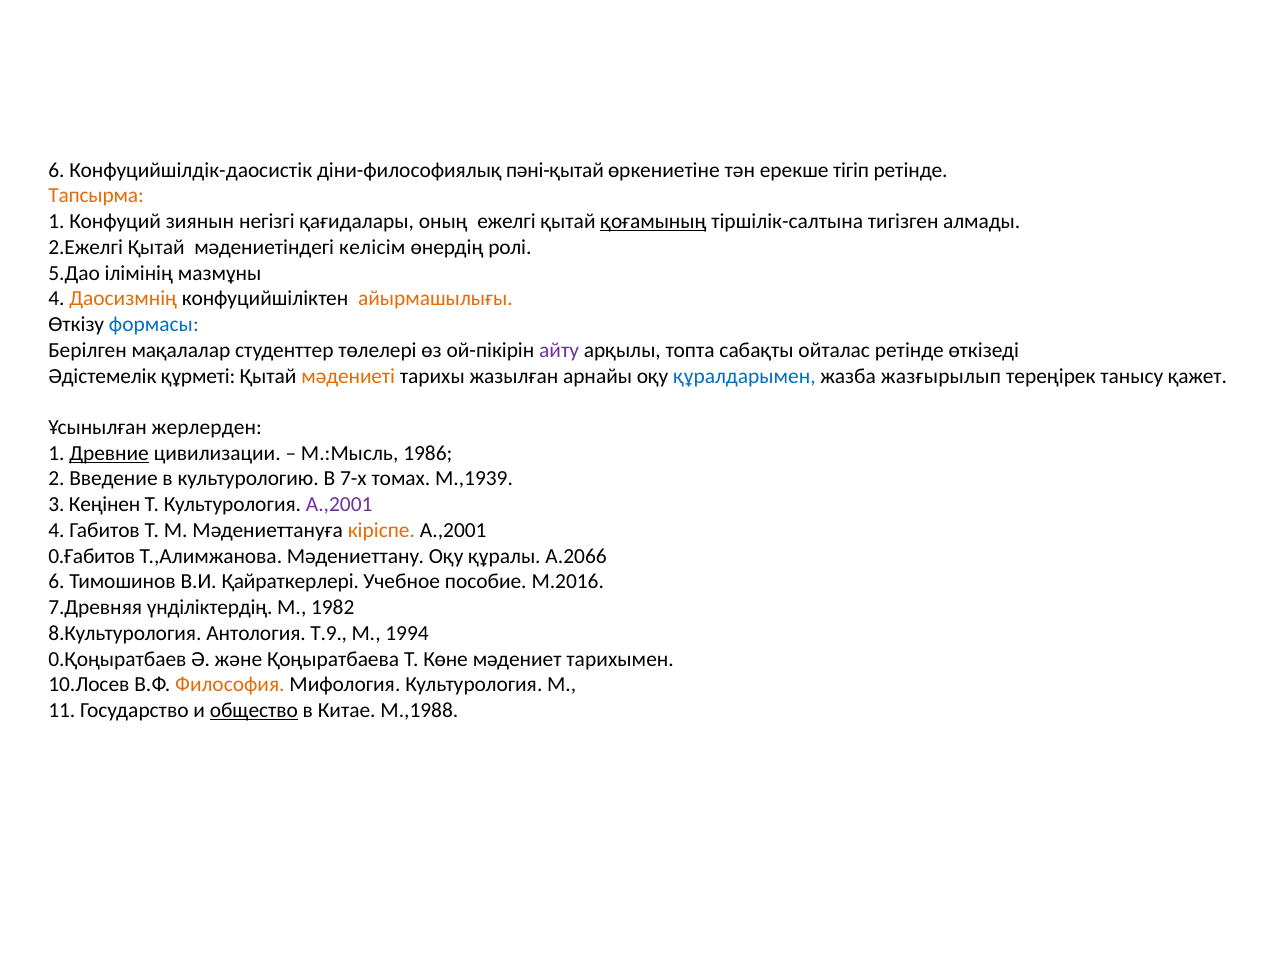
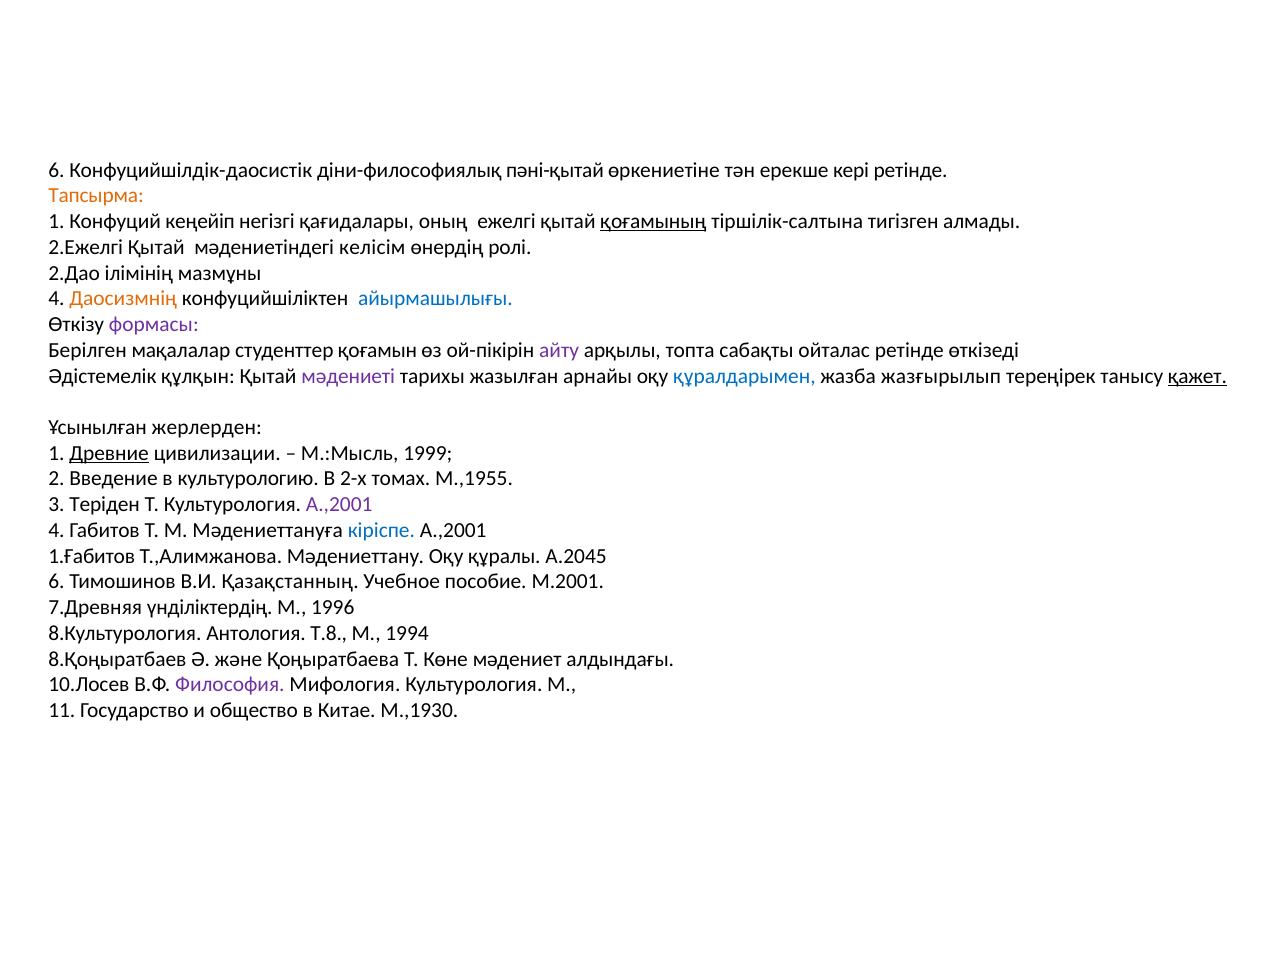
тігіп: тігіп -> кepi
зиянын: зиянын -> кеңейiп
5.Дао: 5.Дао -> 2.Дао
айырмашылығы colour: orange -> blue
формасы colour: blue -> purple
төлелері: төлелері -> қоғамын
құрметі: құрметі -> құлқын
мәдениеті colour: orange -> purple
қажет underline: none -> present
1986: 1986 -> 1999
7-х: 7-х -> 2-х
М.,1939: М.,1939 -> М.,1955
Кеңiнен: Кеңiнен -> Теріден
кіріспе colour: orange -> blue
0.Ғабитов: 0.Ғабитов -> 1.Ғабитов
А.2066: А.2066 -> А.2045
Қайраткерлері: Қайраткерлері -> Қазақстанның
М.2016: М.2016 -> М.2001
1982: 1982 -> 1996
Т.9: Т.9 -> Т.8
0.Қоңыратбаев: 0.Қоңыратбаев -> 8.Қоңыратбаев
тарихымен: тарихымен -> алдындағы
Философия colour: orange -> purple
общество underline: present -> none
М.,1988: М.,1988 -> М.,1930
